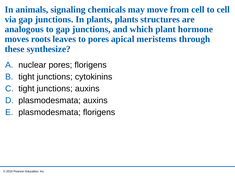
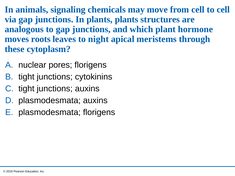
to pores: pores -> night
synthesize: synthesize -> cytoplasm
